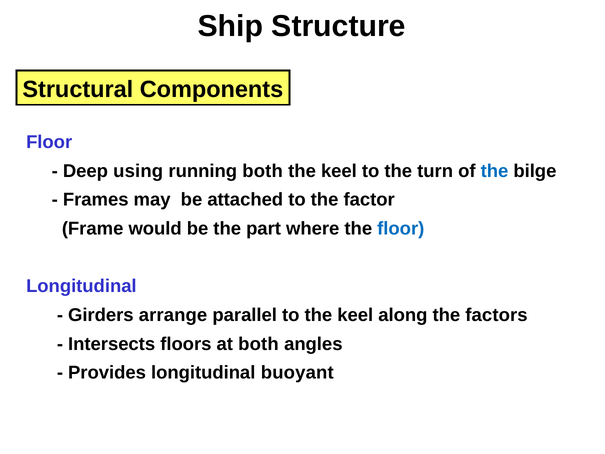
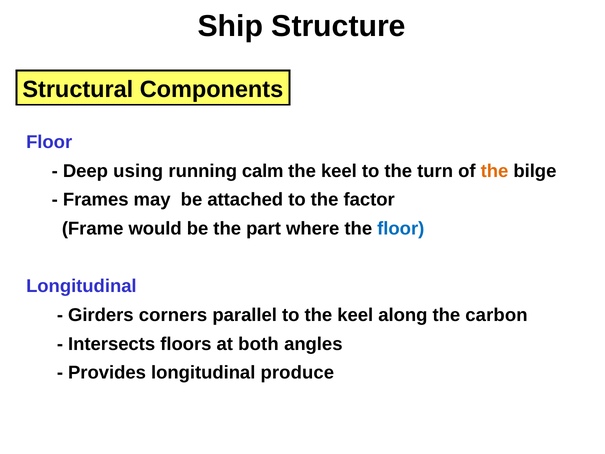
running both: both -> calm
the at (495, 171) colour: blue -> orange
arrange: arrange -> corners
factors: factors -> carbon
buoyant: buoyant -> produce
